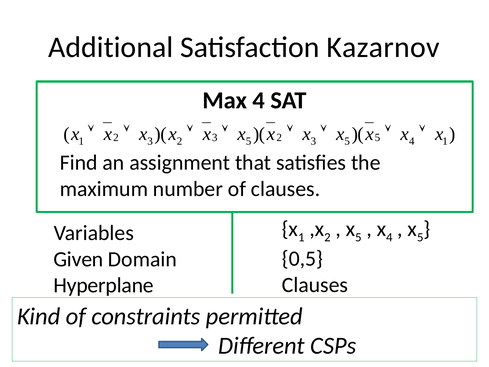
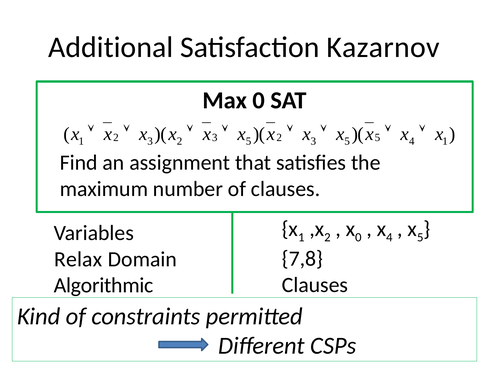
Max 4: 4 -> 0
5 at (358, 237): 5 -> 0
0,5: 0,5 -> 7,8
Given: Given -> Relax
Hyperplane: Hyperplane -> Algorithmic
